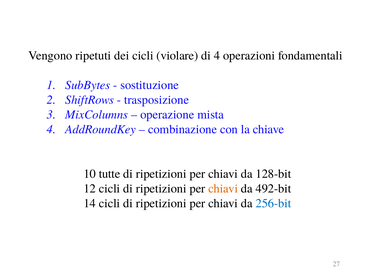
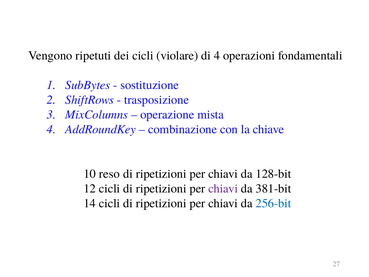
tutte: tutte -> reso
chiavi at (223, 188) colour: orange -> purple
492-bit: 492-bit -> 381-bit
